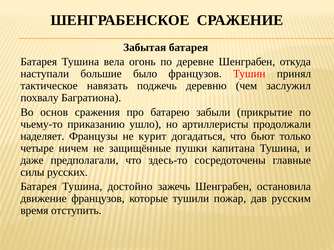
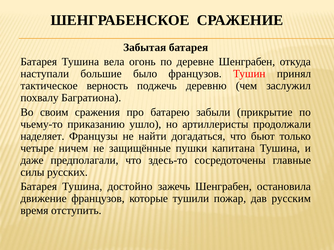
навязать: навязать -> верность
основ: основ -> своим
курит: курит -> найти
